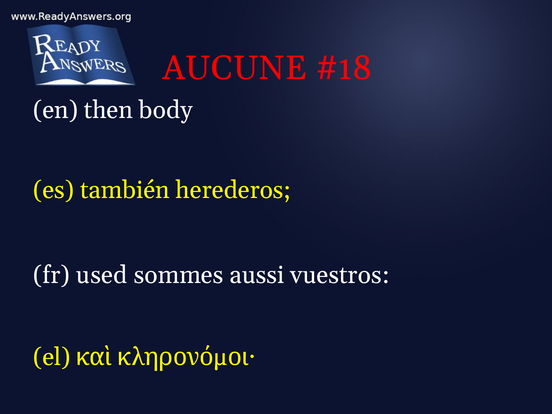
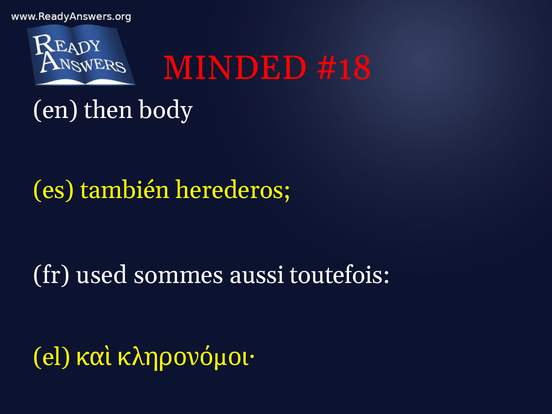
AUCUNE: AUCUNE -> MINDED
vuestros: vuestros -> toutefois
